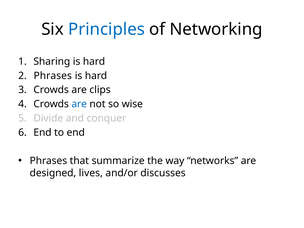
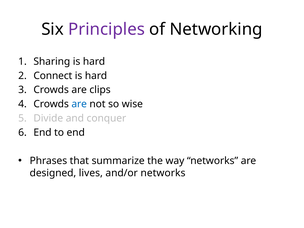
Principles colour: blue -> purple
Phrases at (53, 76): Phrases -> Connect
and/or discusses: discusses -> networks
